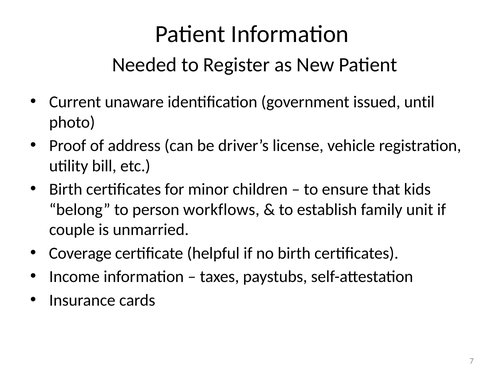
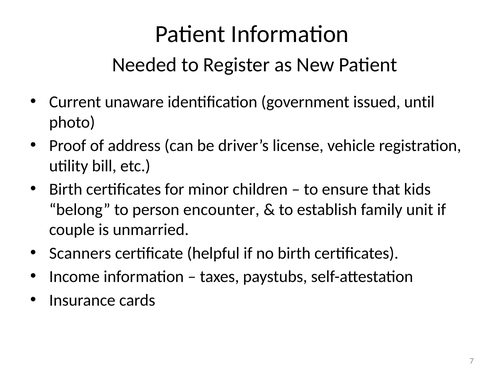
workflows: workflows -> encounter
Coverage: Coverage -> Scanners
